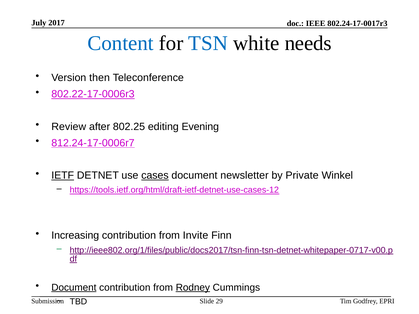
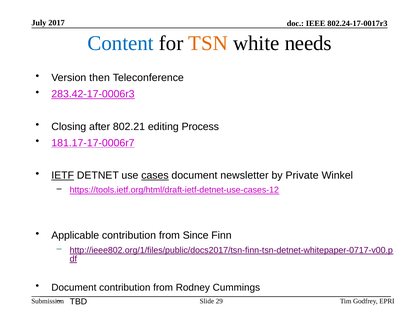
TSN colour: blue -> orange
802.22-17-0006r3: 802.22-17-0006r3 -> 283.42-17-0006r3
Review: Review -> Closing
802.25: 802.25 -> 802.21
Evening: Evening -> Process
812.24-17-0006r7: 812.24-17-0006r7 -> 181.17-17-0006r7
Increasing: Increasing -> Applicable
Invite: Invite -> Since
Document at (74, 288) underline: present -> none
Rodney underline: present -> none
